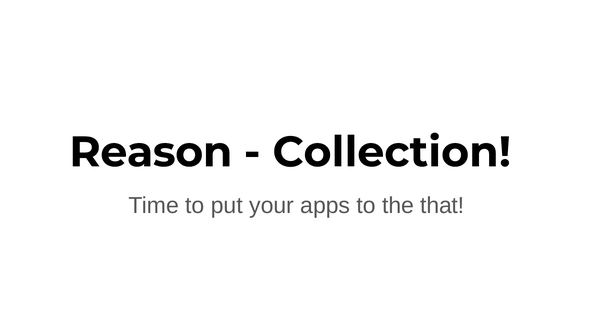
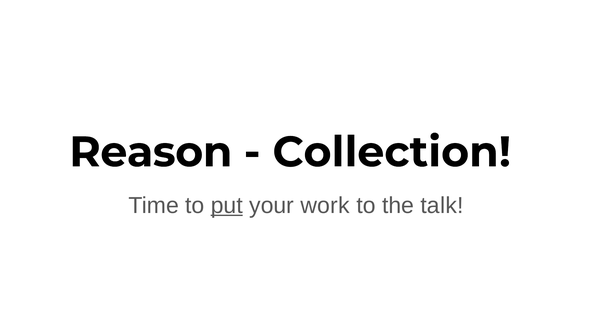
put underline: none -> present
apps: apps -> work
that: that -> talk
